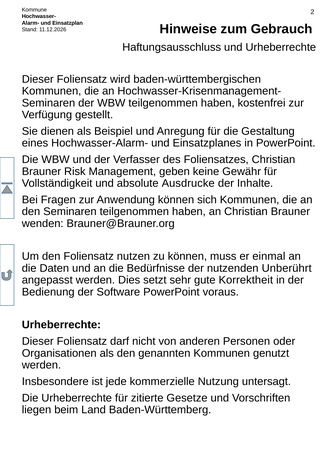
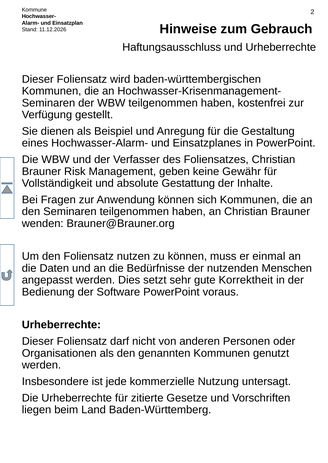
Ausdrucke: Ausdrucke -> Gestattung
Unberührt: Unberührt -> Menschen
